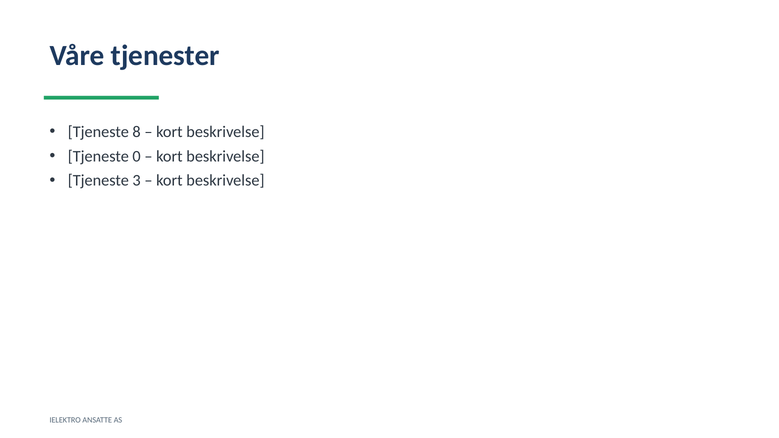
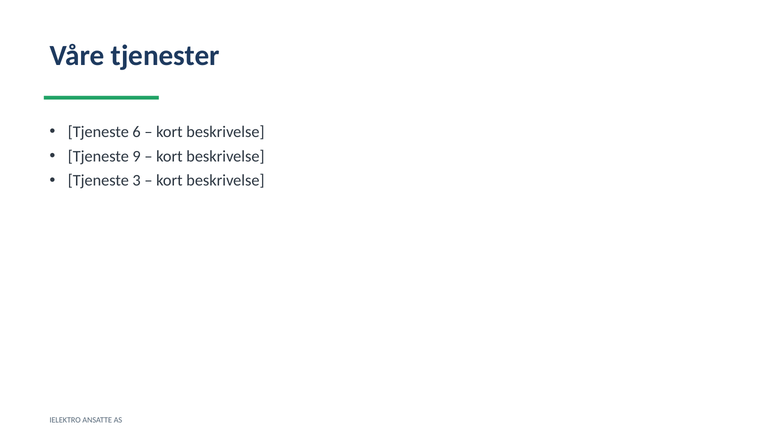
8: 8 -> 6
0: 0 -> 9
